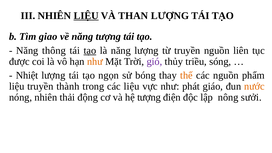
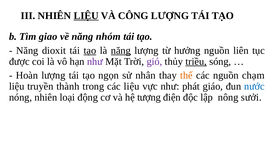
THAN: THAN -> CÔNG
năng tượng: tượng -> nhóm
thông: thông -> dioxit
năng at (121, 50) underline: none -> present
từ truyền: truyền -> hưởng
như at (95, 61) colour: orange -> purple
triều underline: none -> present
Nhiệt: Nhiệt -> Hoàn
bóng: bóng -> nhân
phẩm: phẩm -> chạm
nước colour: orange -> blue
thải: thải -> loại
